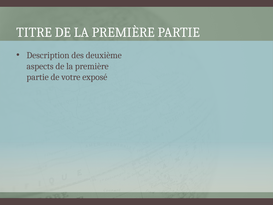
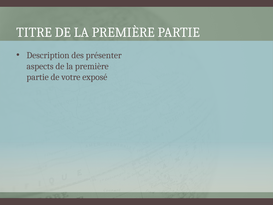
deuxième: deuxième -> présenter
